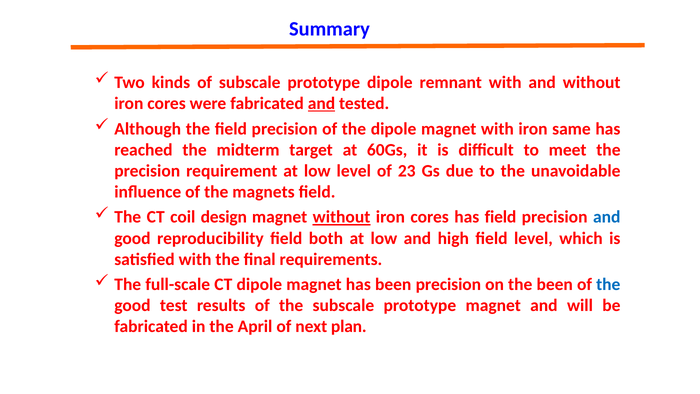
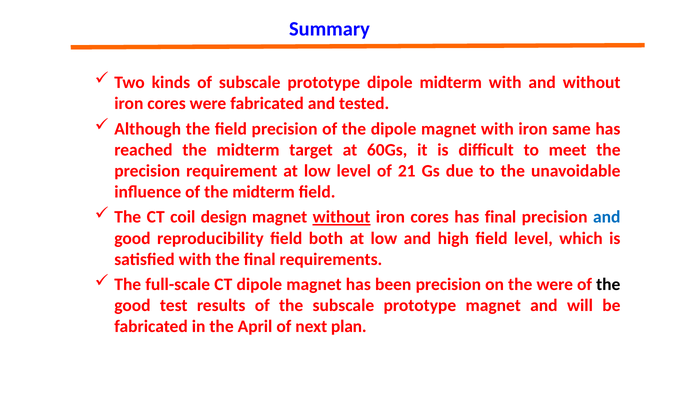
dipole remnant: remnant -> midterm
and at (321, 103) underline: present -> none
23: 23 -> 21
of the magnets: magnets -> midterm
has field: field -> final
the been: been -> were
the at (608, 284) colour: blue -> black
